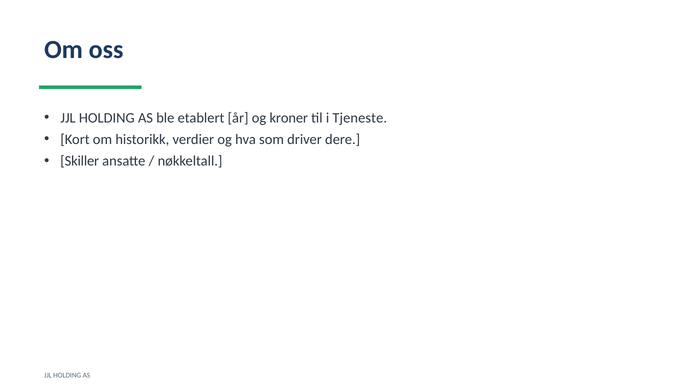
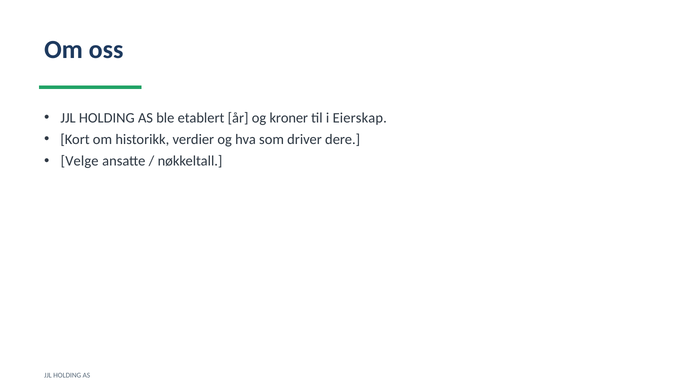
Tjeneste: Tjeneste -> Eierskap
Skiller: Skiller -> Velge
